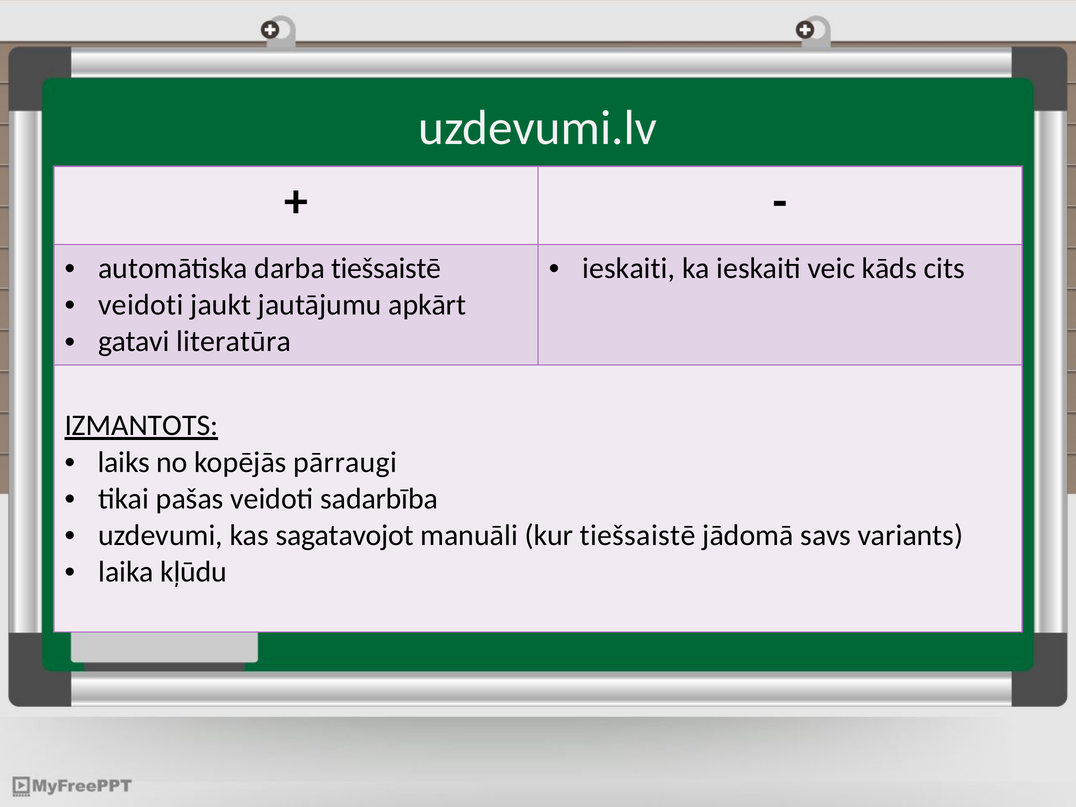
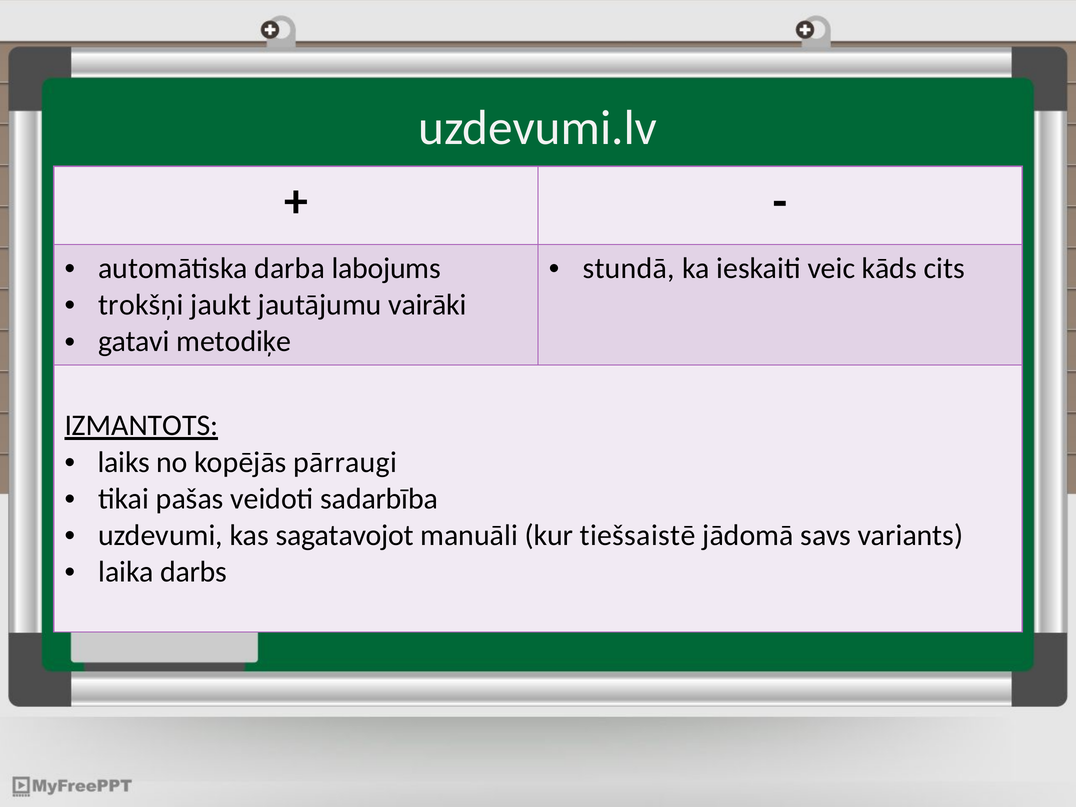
darba tiešsaistē: tiešsaistē -> labojums
ieskaiti at (629, 268): ieskaiti -> stundā
veidoti at (141, 305): veidoti -> trokšņi
apkārt: apkārt -> vairāki
literatūra: literatūra -> metodiķe
kļūdu: kļūdu -> darbs
